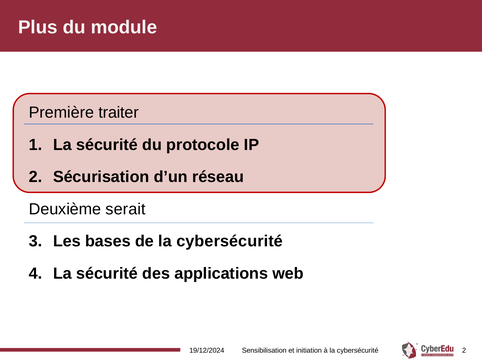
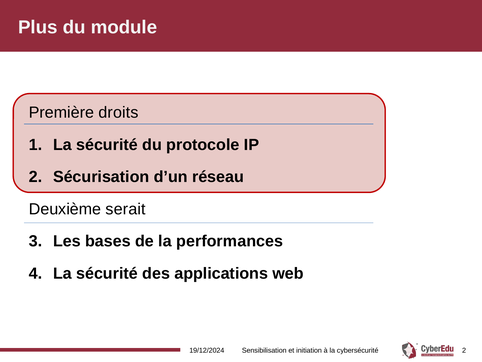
traiter: traiter -> droits
de la cybersécurité: cybersécurité -> performances
